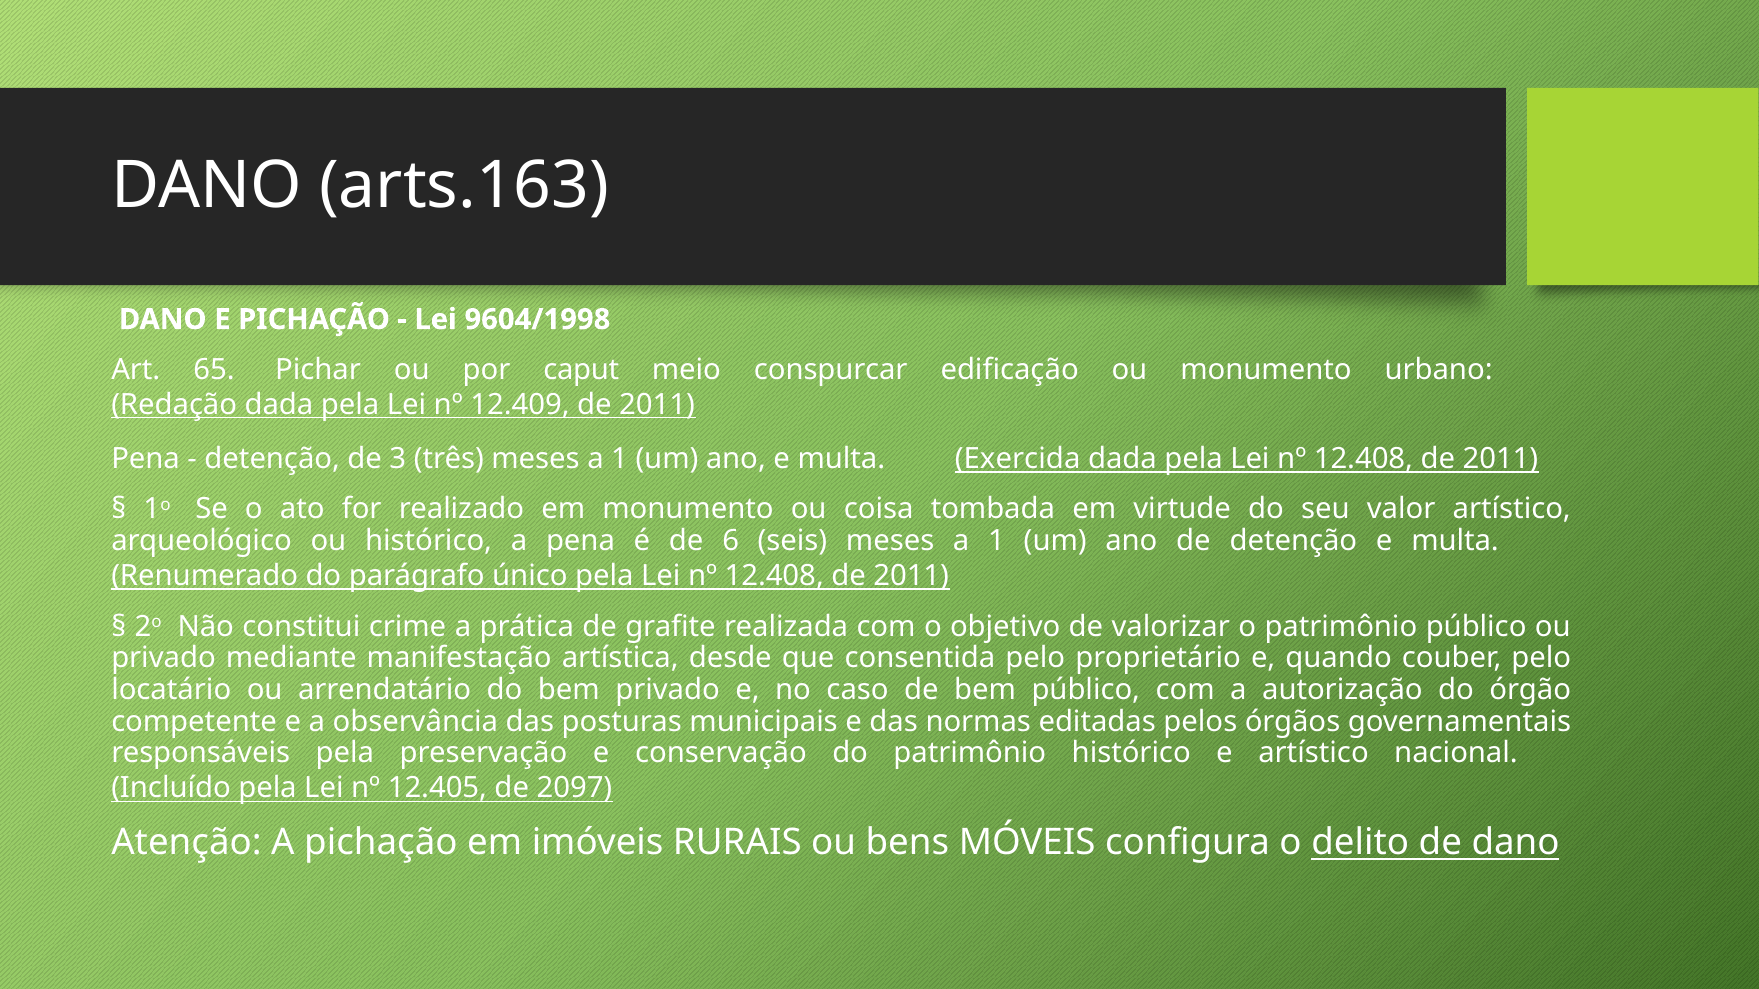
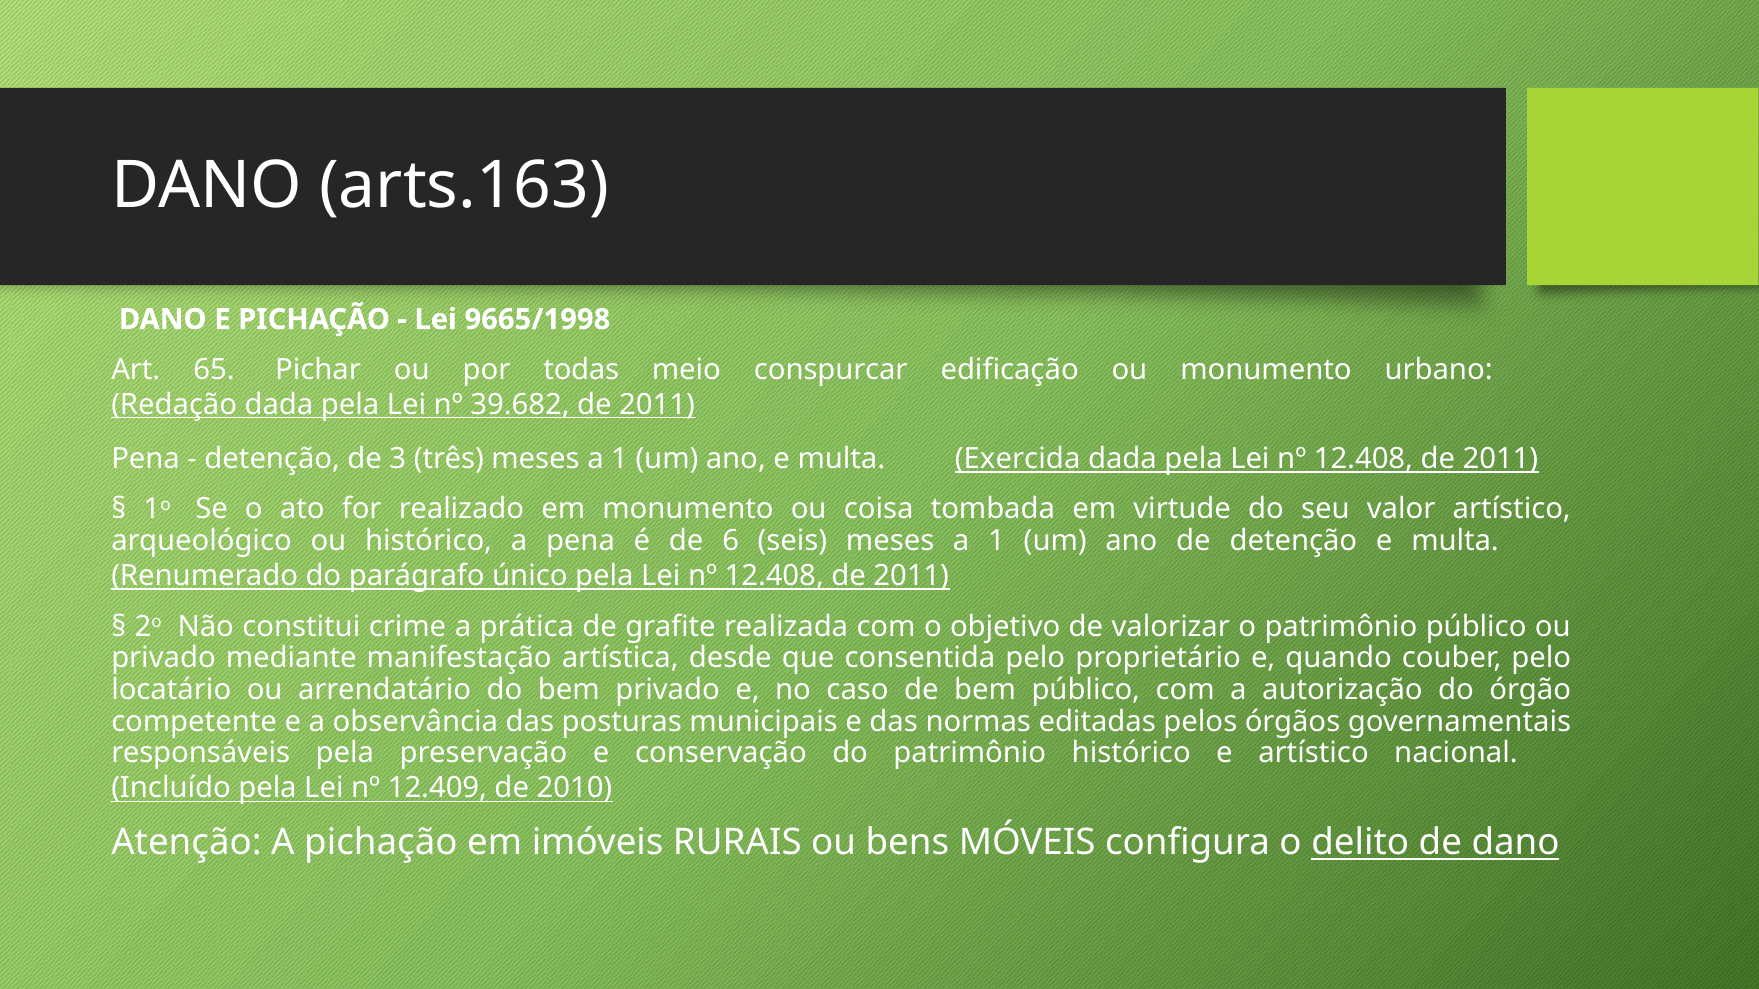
9604/1998: 9604/1998 -> 9665/1998
caput: caput -> todas
12.409: 12.409 -> 39.682
12.405: 12.405 -> 12.409
2097: 2097 -> 2010
